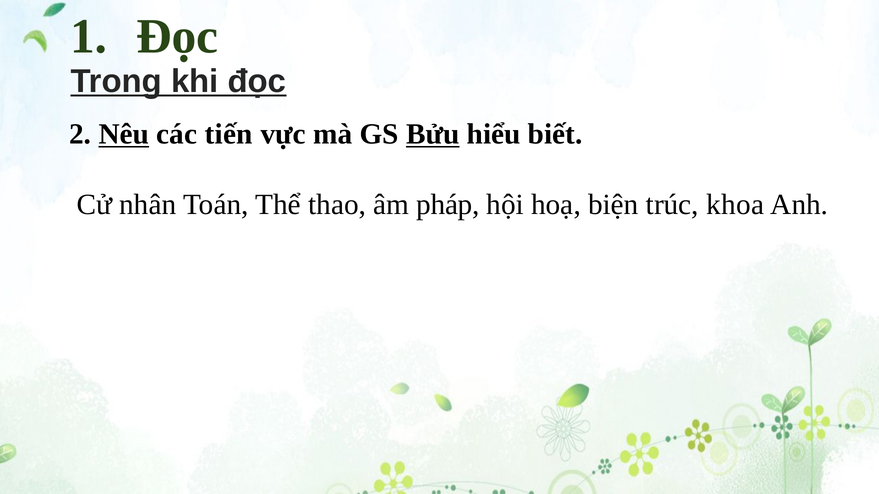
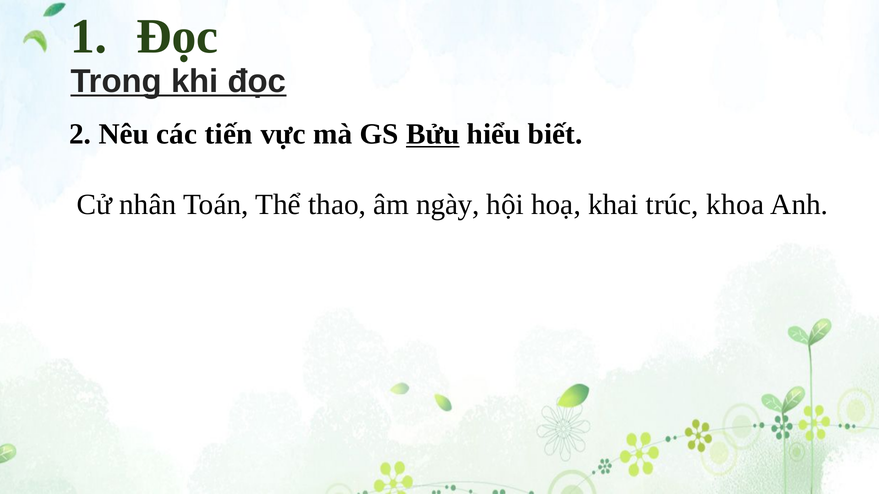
Nêu underline: present -> none
pháp: pháp -> ngày
biện: biện -> khai
